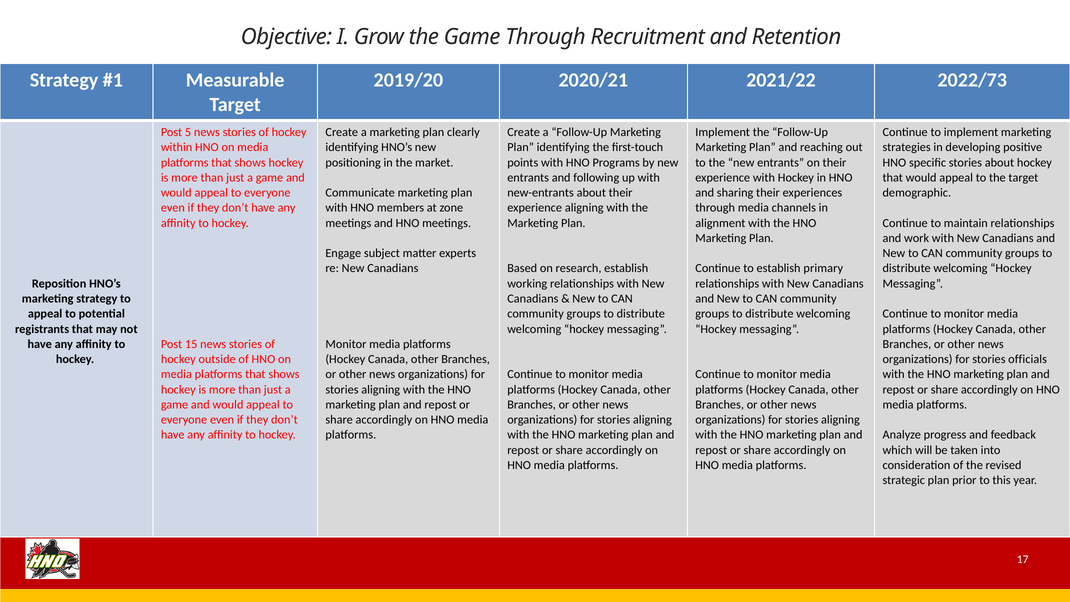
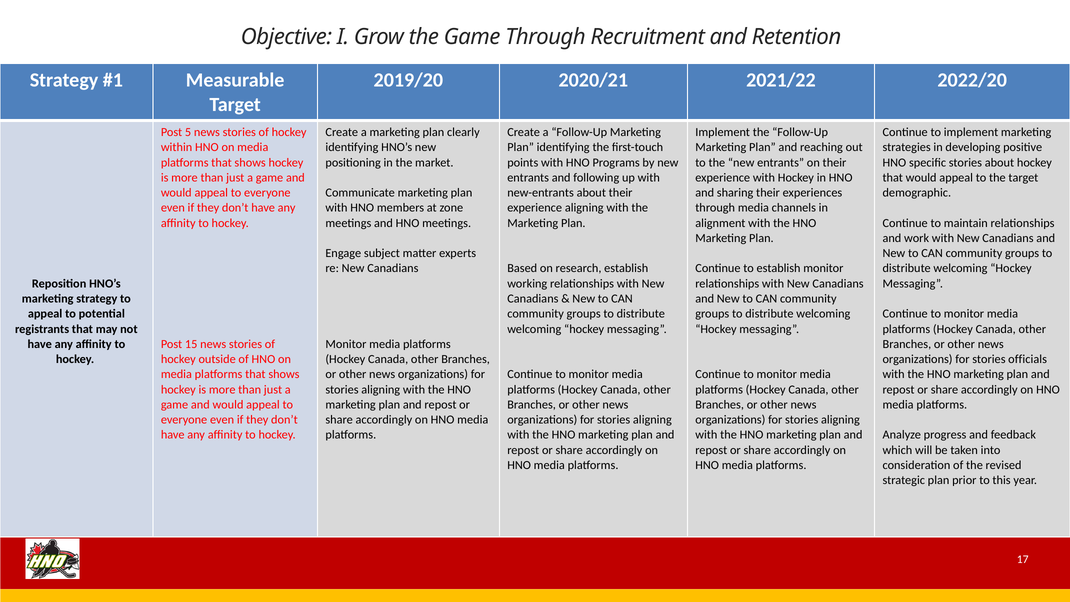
2022/73: 2022/73 -> 2022/20
establish primary: primary -> monitor
